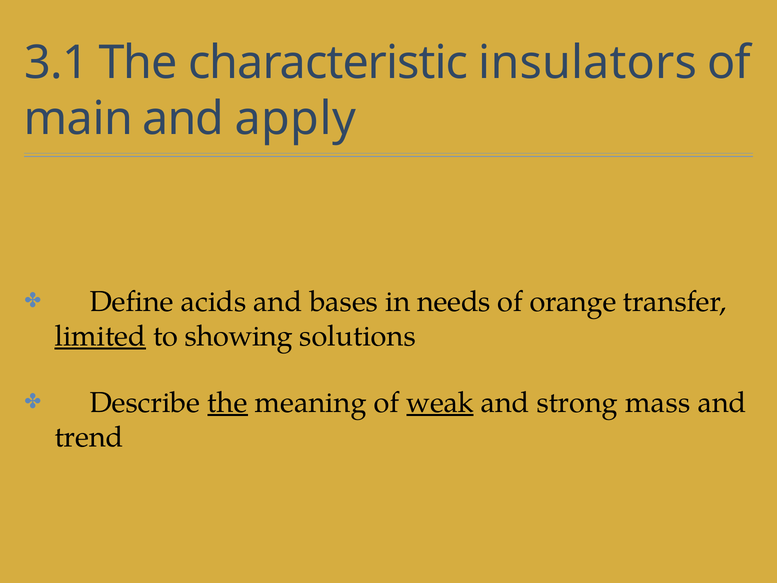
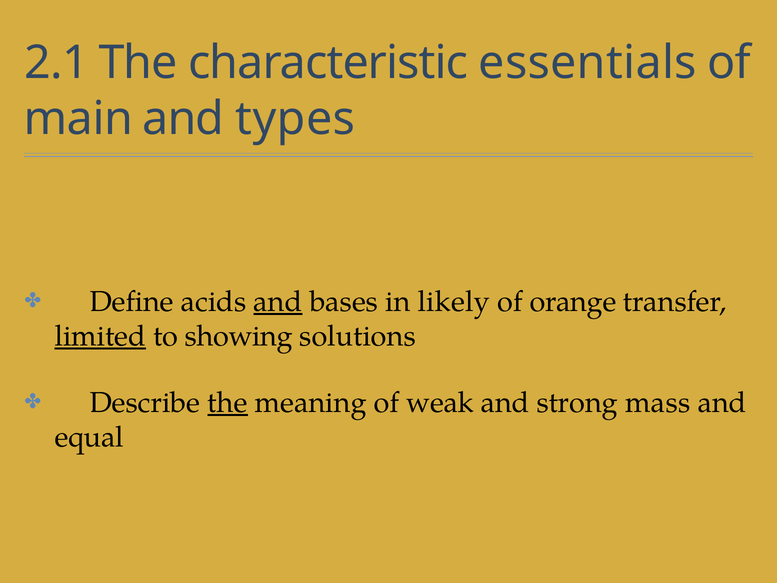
3.1: 3.1 -> 2.1
insulators: insulators -> essentials
apply: apply -> types
and at (278, 301) underline: none -> present
needs: needs -> likely
weak underline: present -> none
trend: trend -> equal
